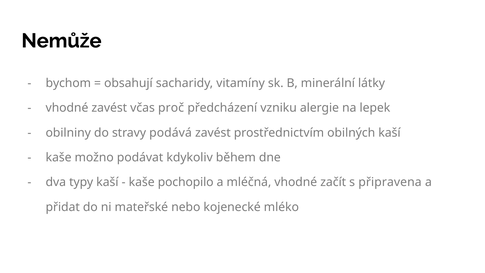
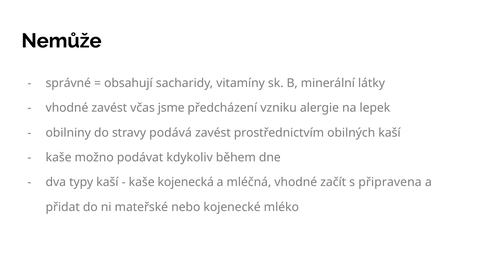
bychom: bychom -> správné
proč: proč -> jsme
pochopilo: pochopilo -> kojenecká
